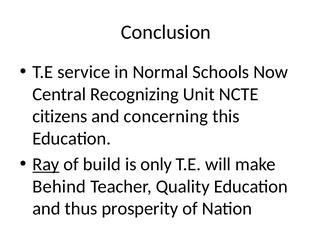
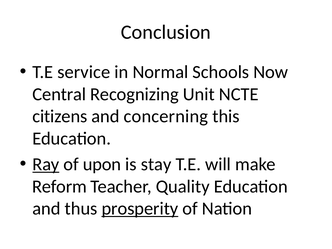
build: build -> upon
only: only -> stay
Behind: Behind -> Reform
prosperity underline: none -> present
